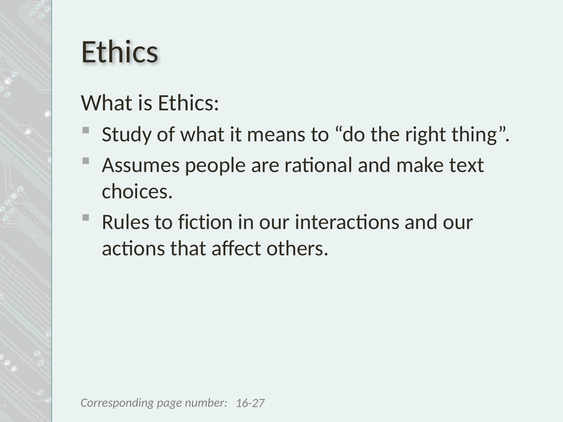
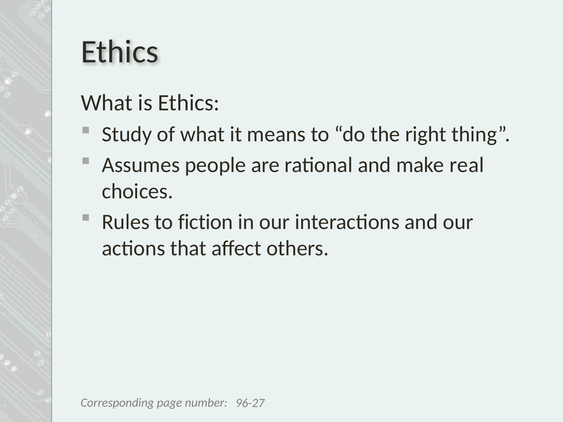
text: text -> real
16-27: 16-27 -> 96-27
